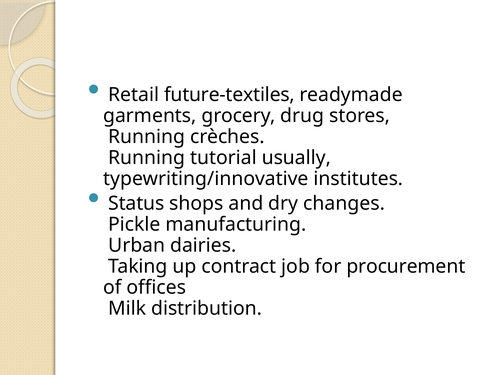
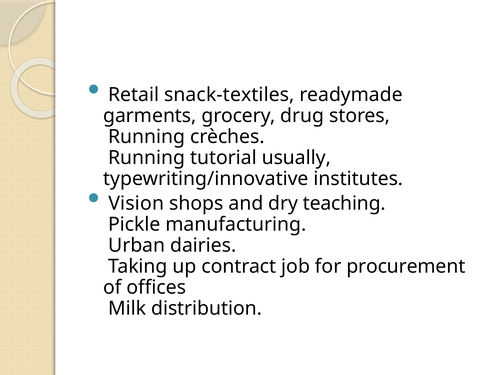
future-textiles: future-textiles -> snack-textiles
Status: Status -> Vision
changes: changes -> teaching
